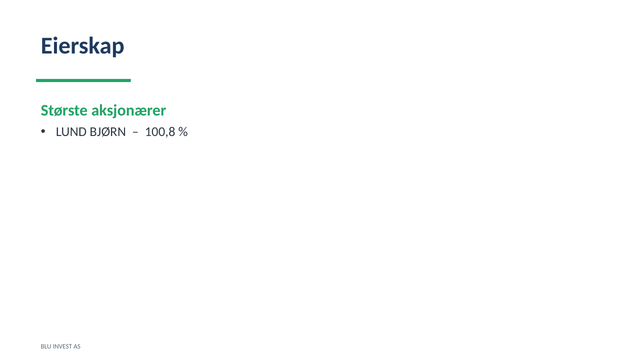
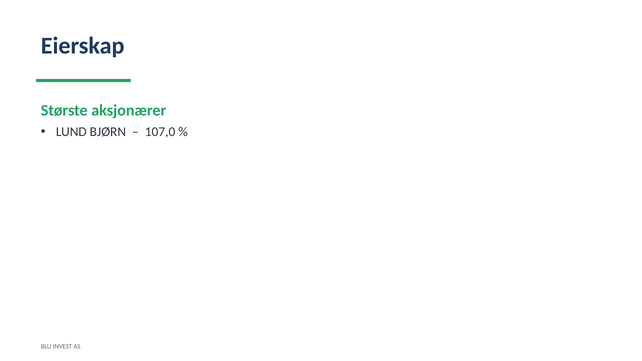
100,8: 100,8 -> 107,0
